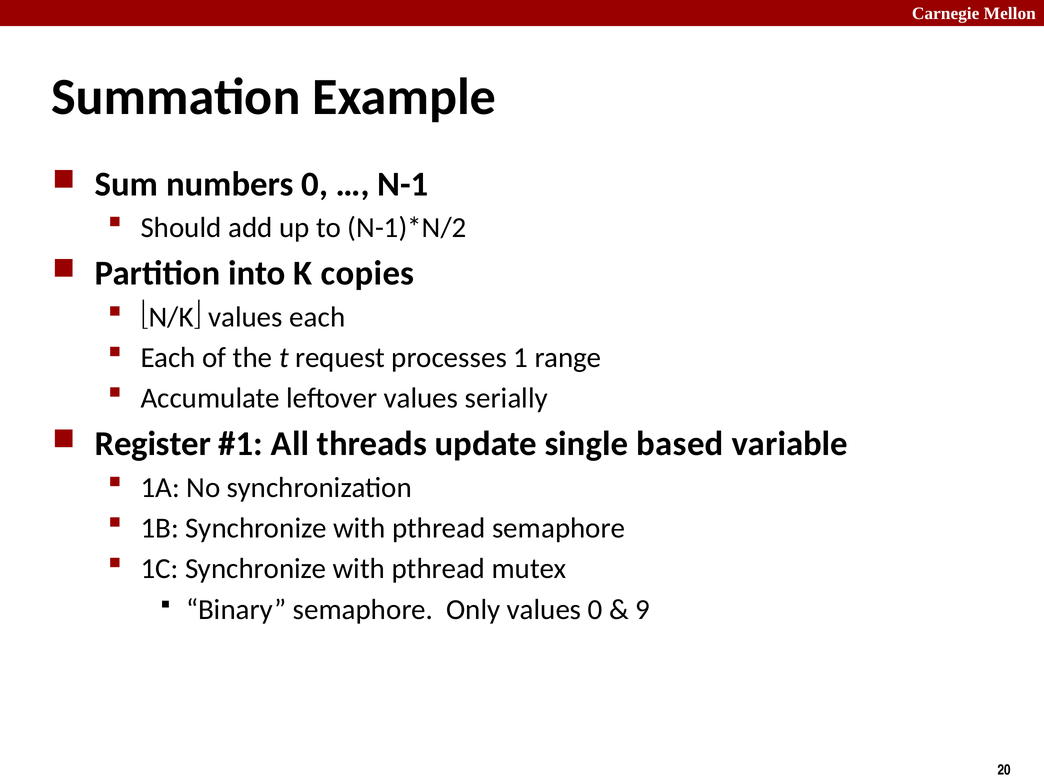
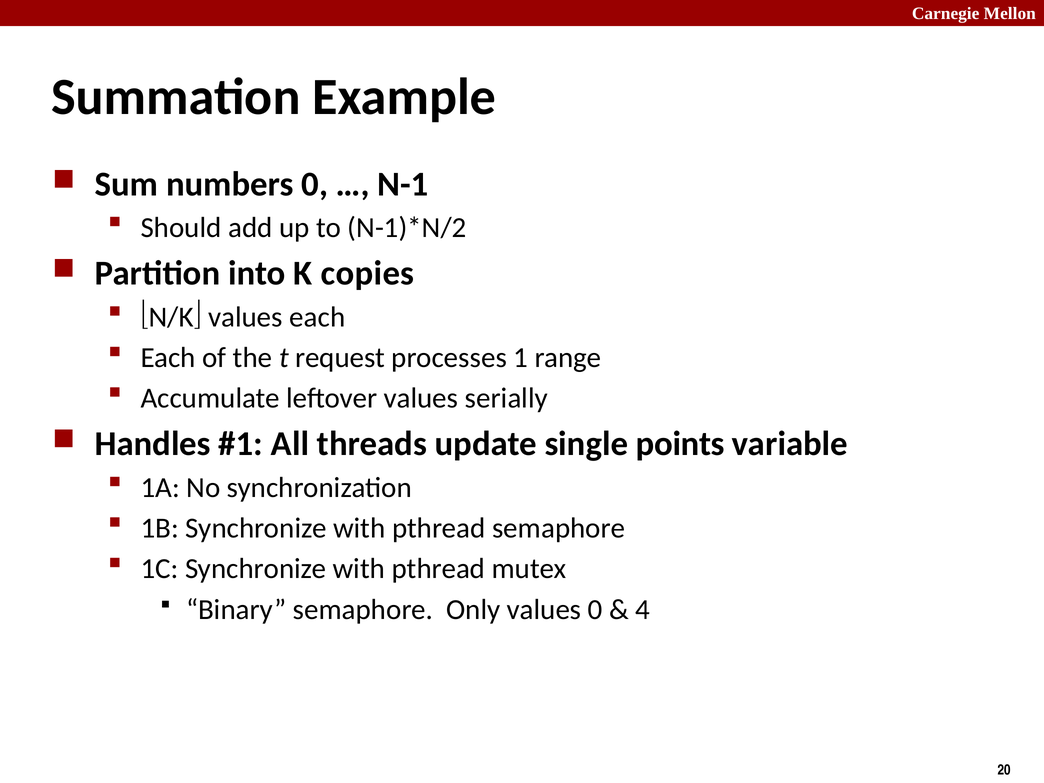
Register: Register -> Handles
based: based -> points
9: 9 -> 4
